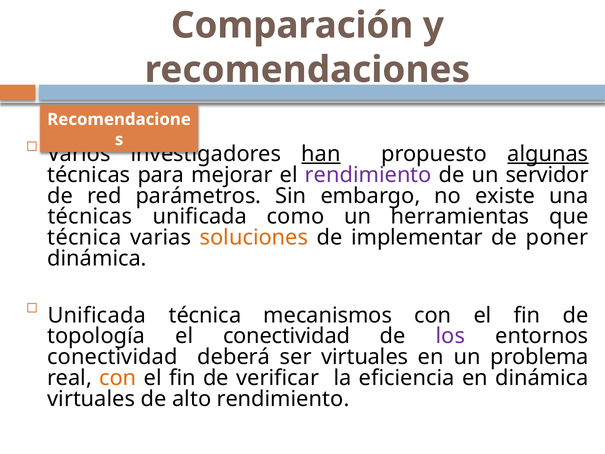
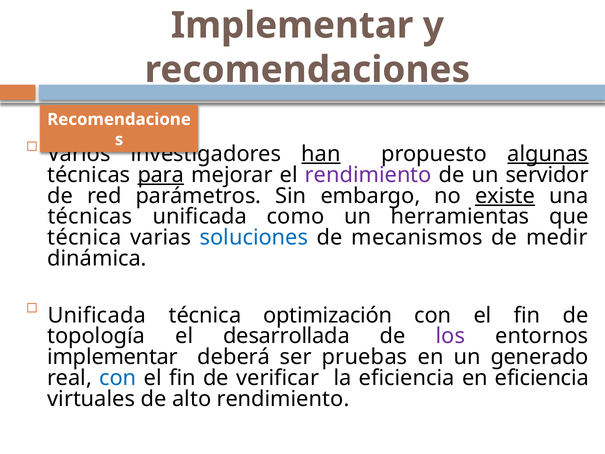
Comparación at (292, 25): Comparación -> Implementar
para underline: none -> present
existe underline: none -> present
soluciones colour: orange -> blue
implementar: implementar -> mecanismos
poner: poner -> medir
mecanismos: mecanismos -> optimización
el conectividad: conectividad -> desarrollada
conectividad at (112, 357): conectividad -> implementar
ser virtuales: virtuales -> pruebas
problema: problema -> generado
con at (118, 378) colour: orange -> blue
en dinámica: dinámica -> eficiencia
